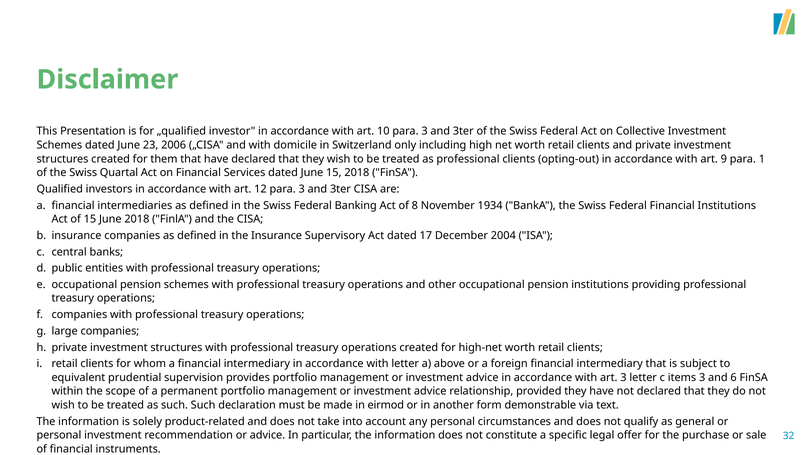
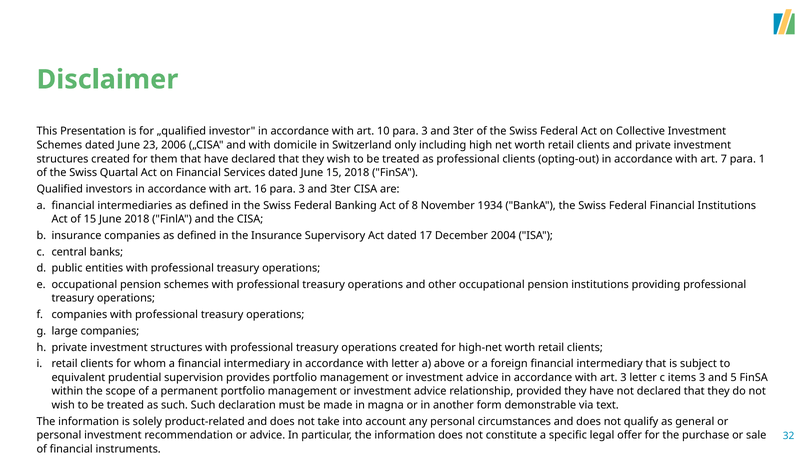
9: 9 -> 7
12: 12 -> 16
6: 6 -> 5
eirmod: eirmod -> magna
